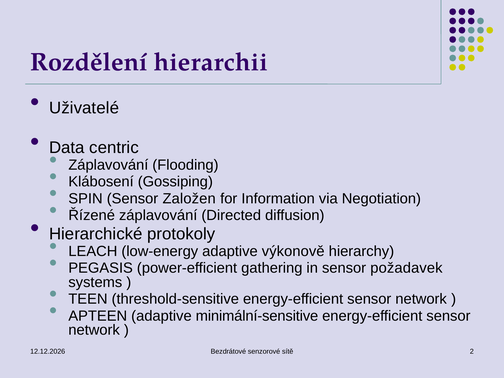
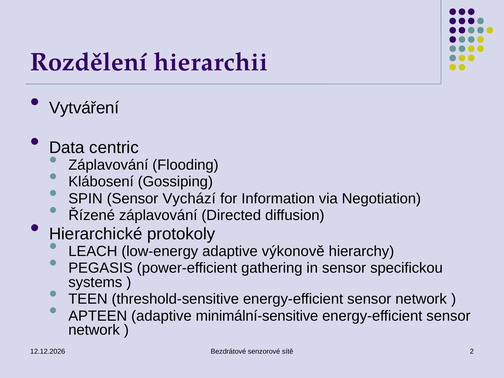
Uživatelé: Uživatelé -> Vytváření
Založen: Založen -> Vychází
požadavek: požadavek -> specifickou
